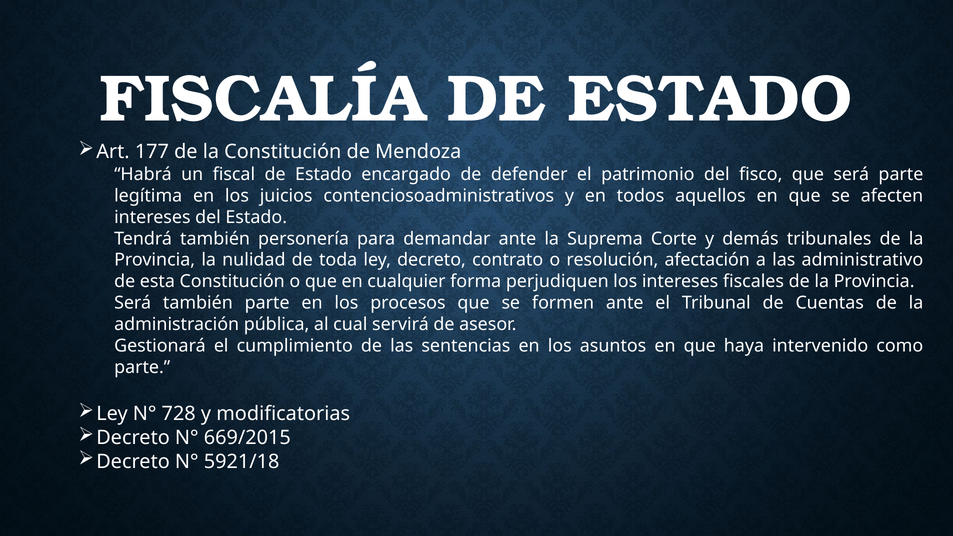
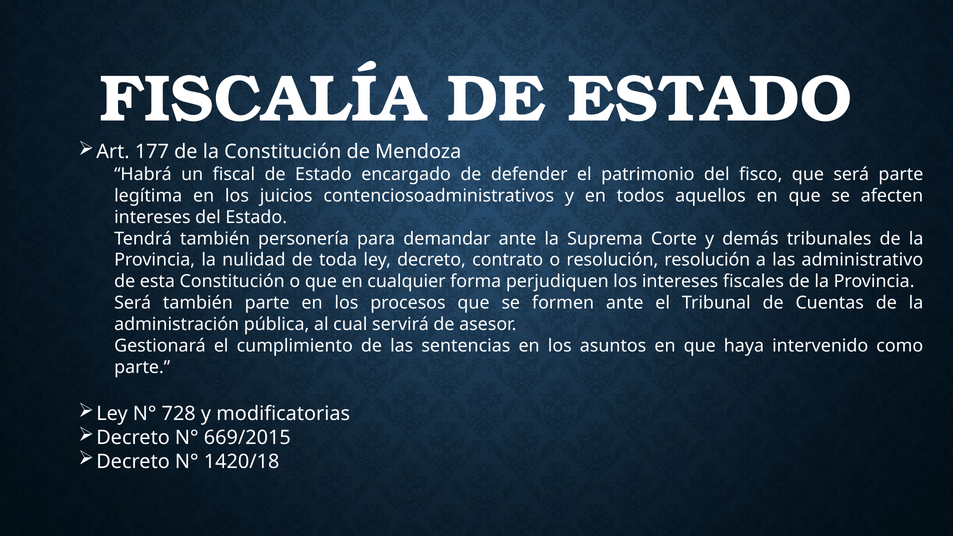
resolución afectación: afectación -> resolución
5921/18: 5921/18 -> 1420/18
